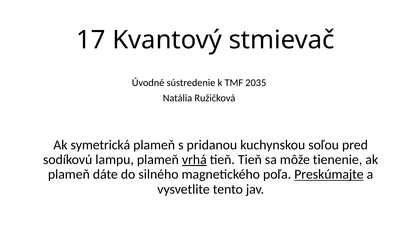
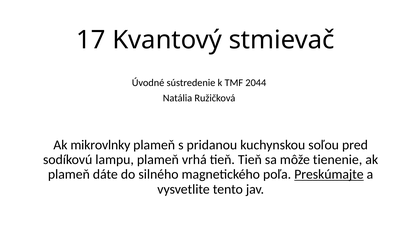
2035: 2035 -> 2044
symetrická: symetrická -> mikrovlnky
vrhá underline: present -> none
